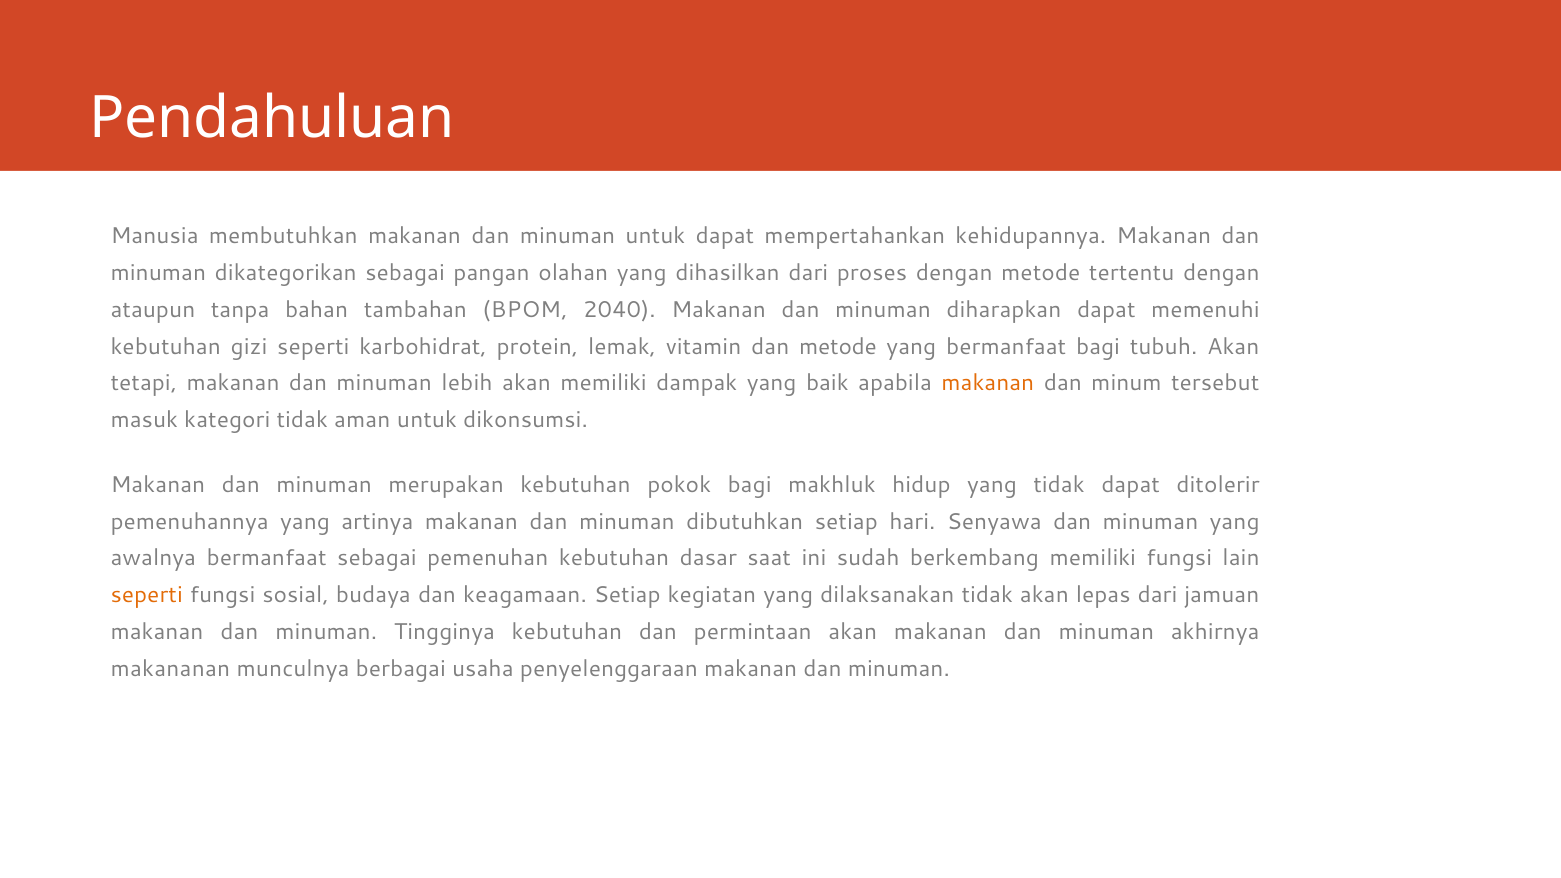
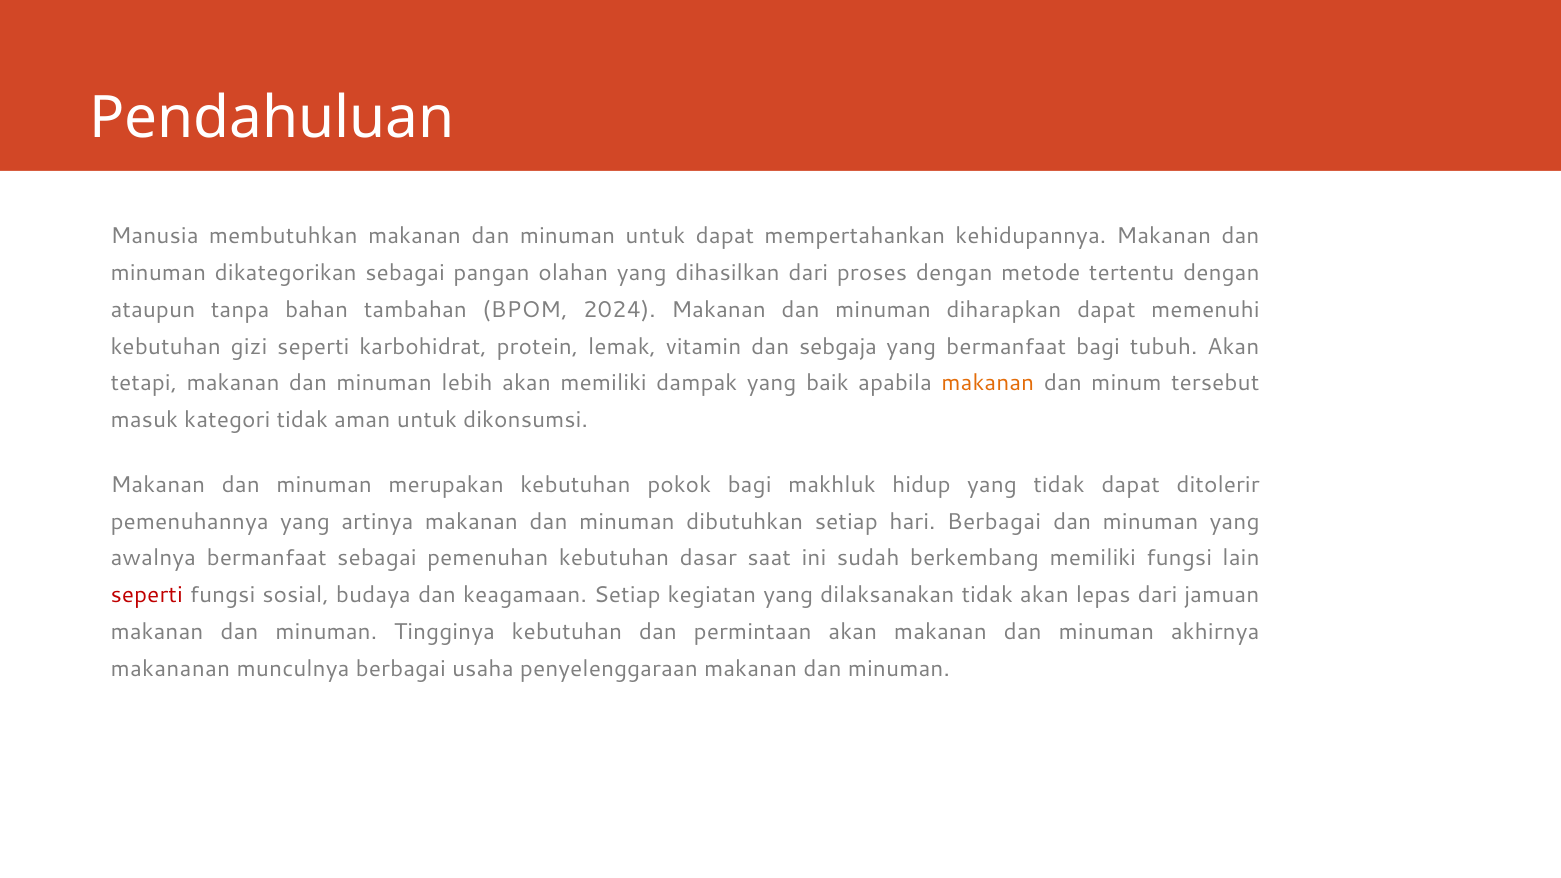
2040: 2040 -> 2024
dan metode: metode -> sebgaja
hari Senyawa: Senyawa -> Berbagai
seperti at (147, 595) colour: orange -> red
